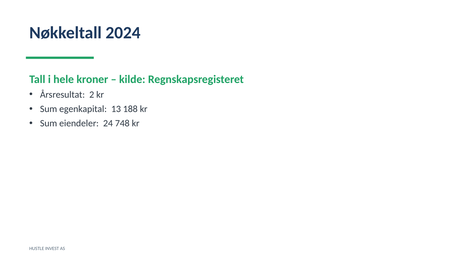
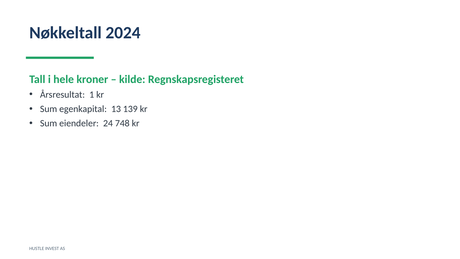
2: 2 -> 1
188: 188 -> 139
